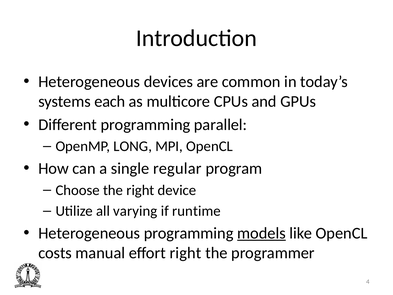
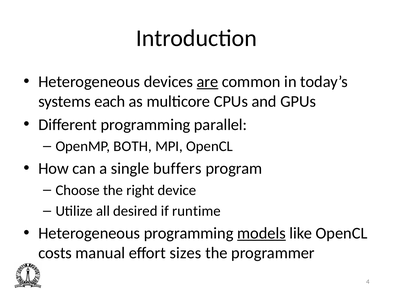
are underline: none -> present
LONG: LONG -> BOTH
regular: regular -> buffers
varying: varying -> desired
effort right: right -> sizes
